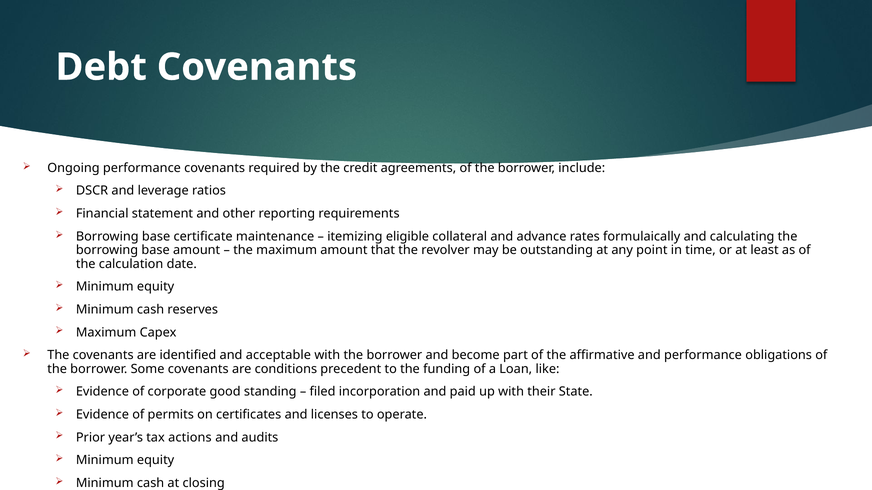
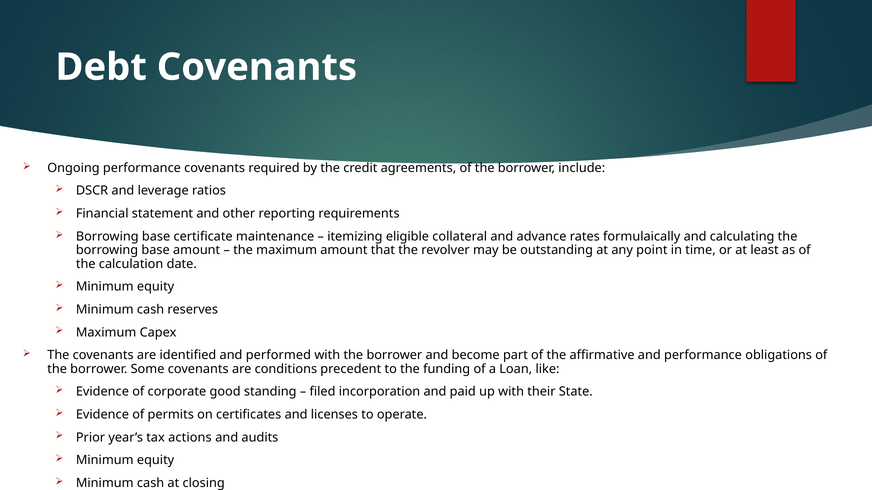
acceptable: acceptable -> performed
